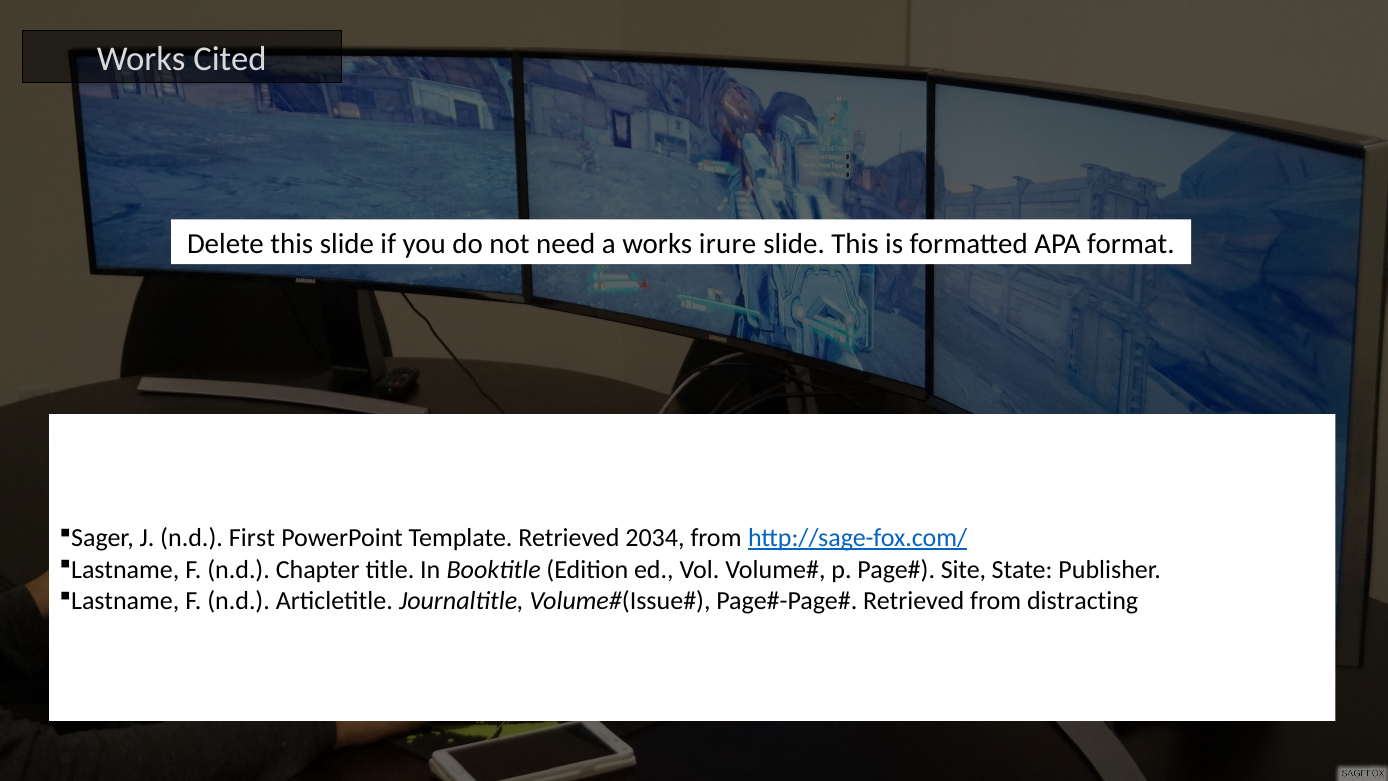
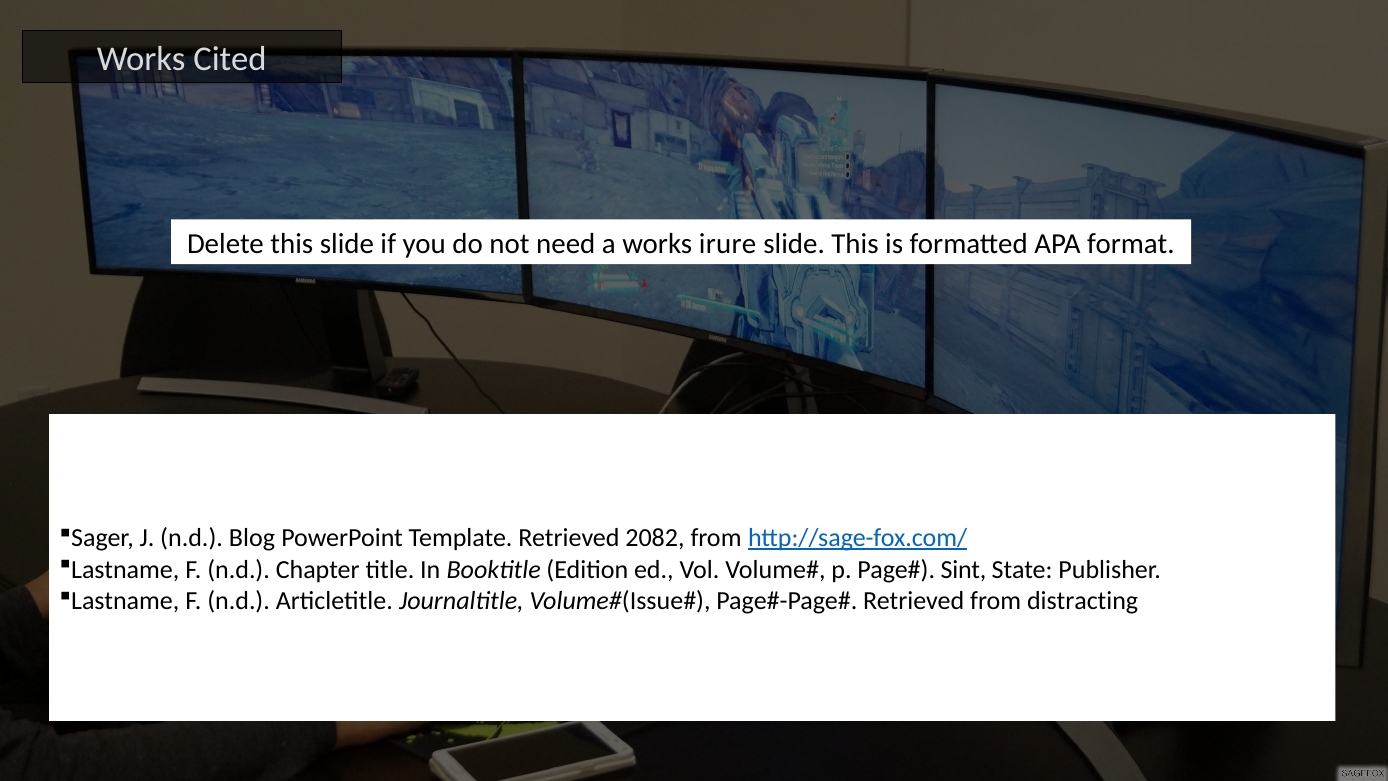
First: First -> Blog
2034: 2034 -> 2082
Site: Site -> Sint
